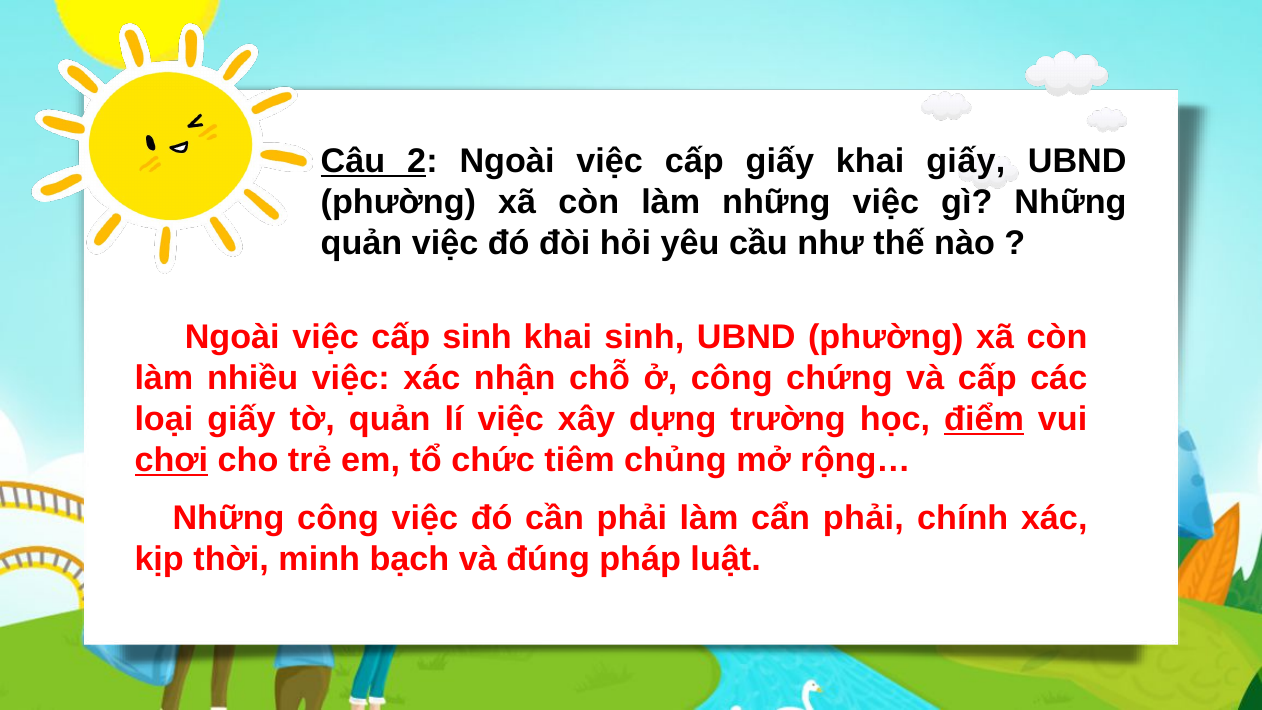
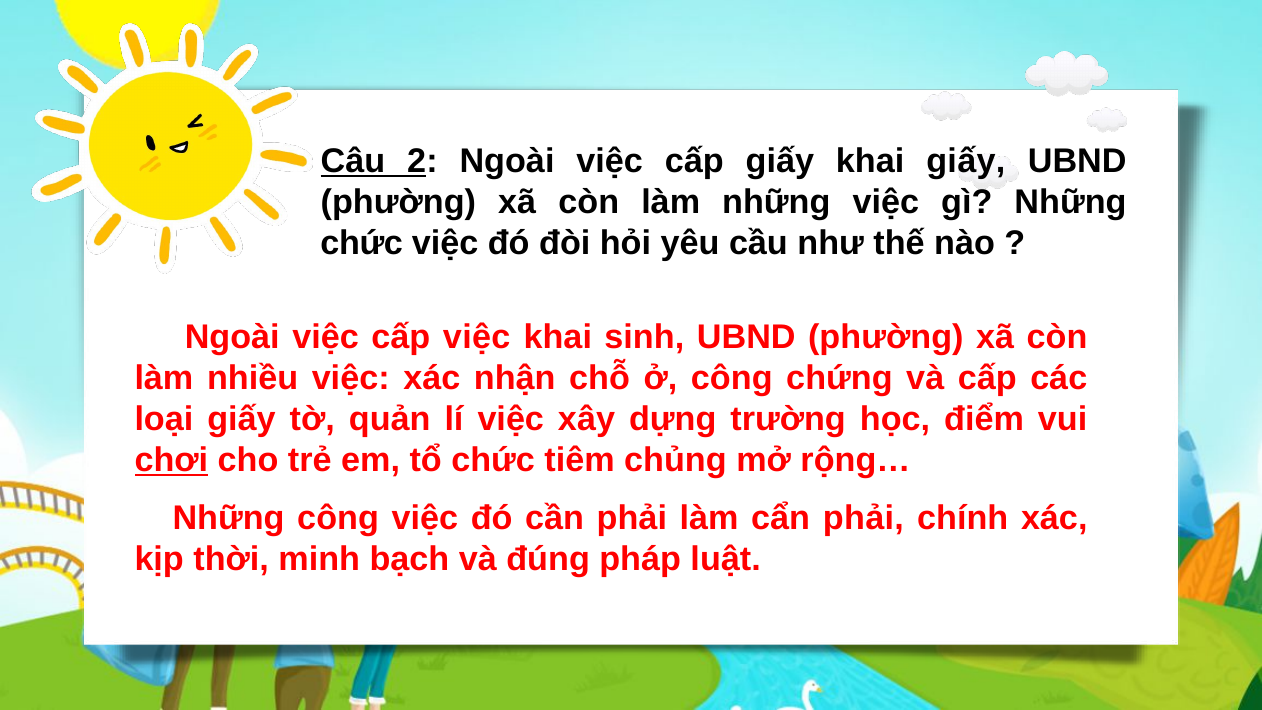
quản at (361, 243): quản -> chức
cấp sinh: sinh -> việc
điểm underline: present -> none
